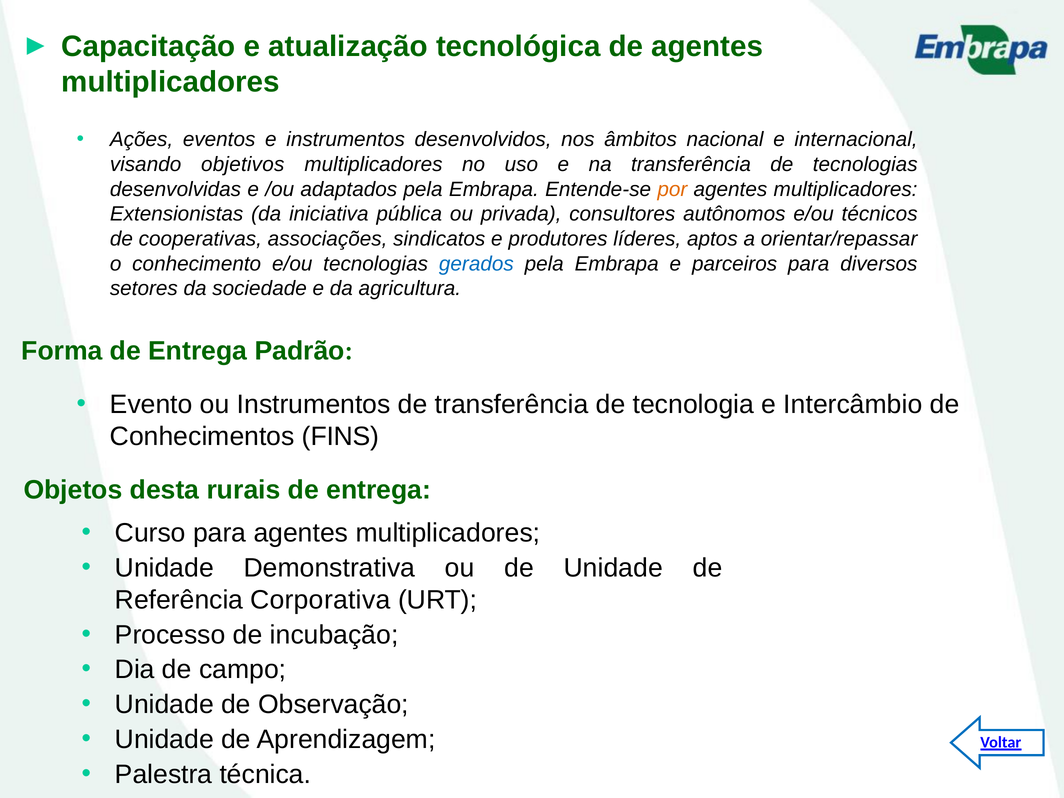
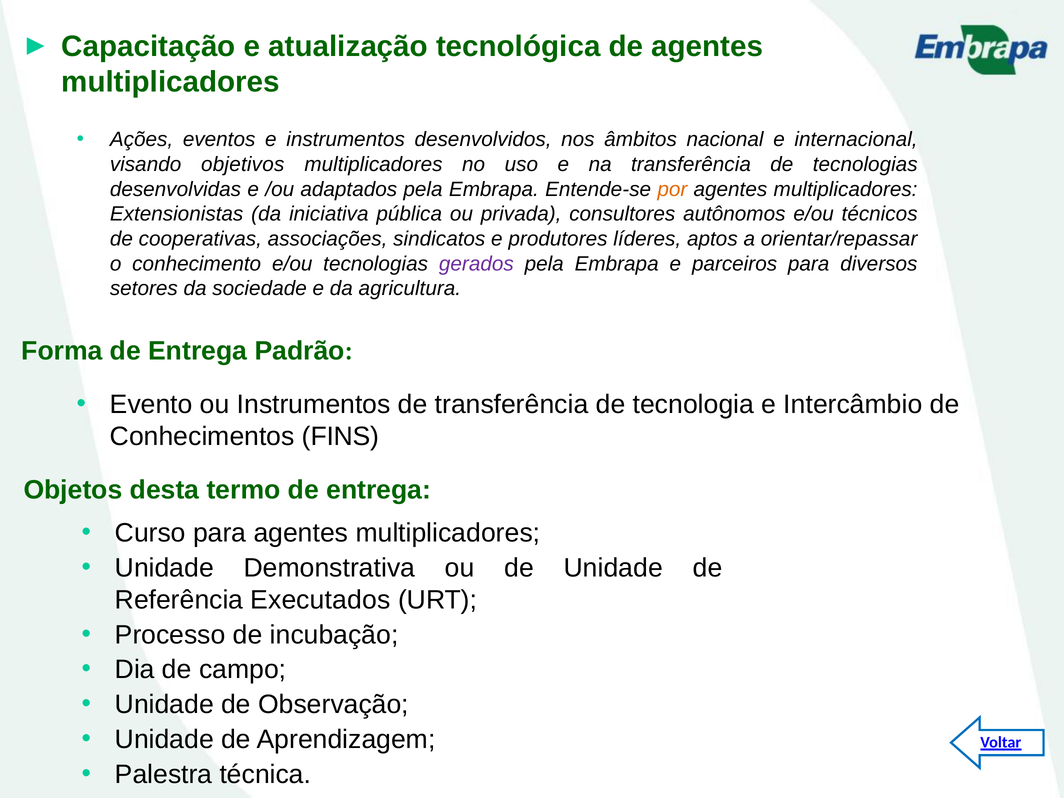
gerados colour: blue -> purple
rurais: rurais -> termo
Corporativa: Corporativa -> Executados
